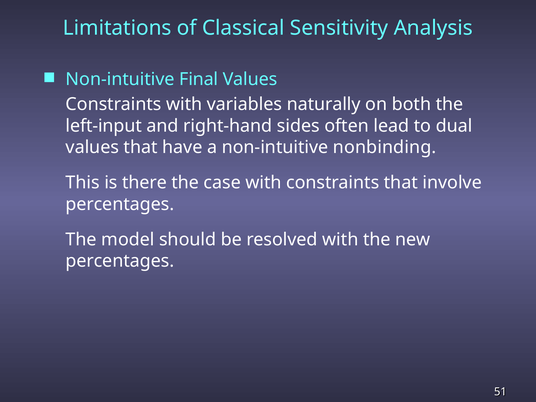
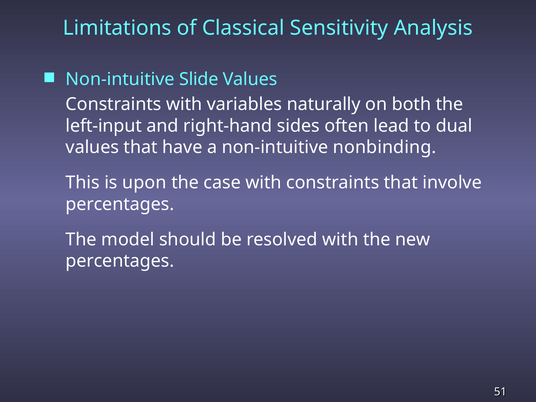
Final: Final -> Slide
there: there -> upon
